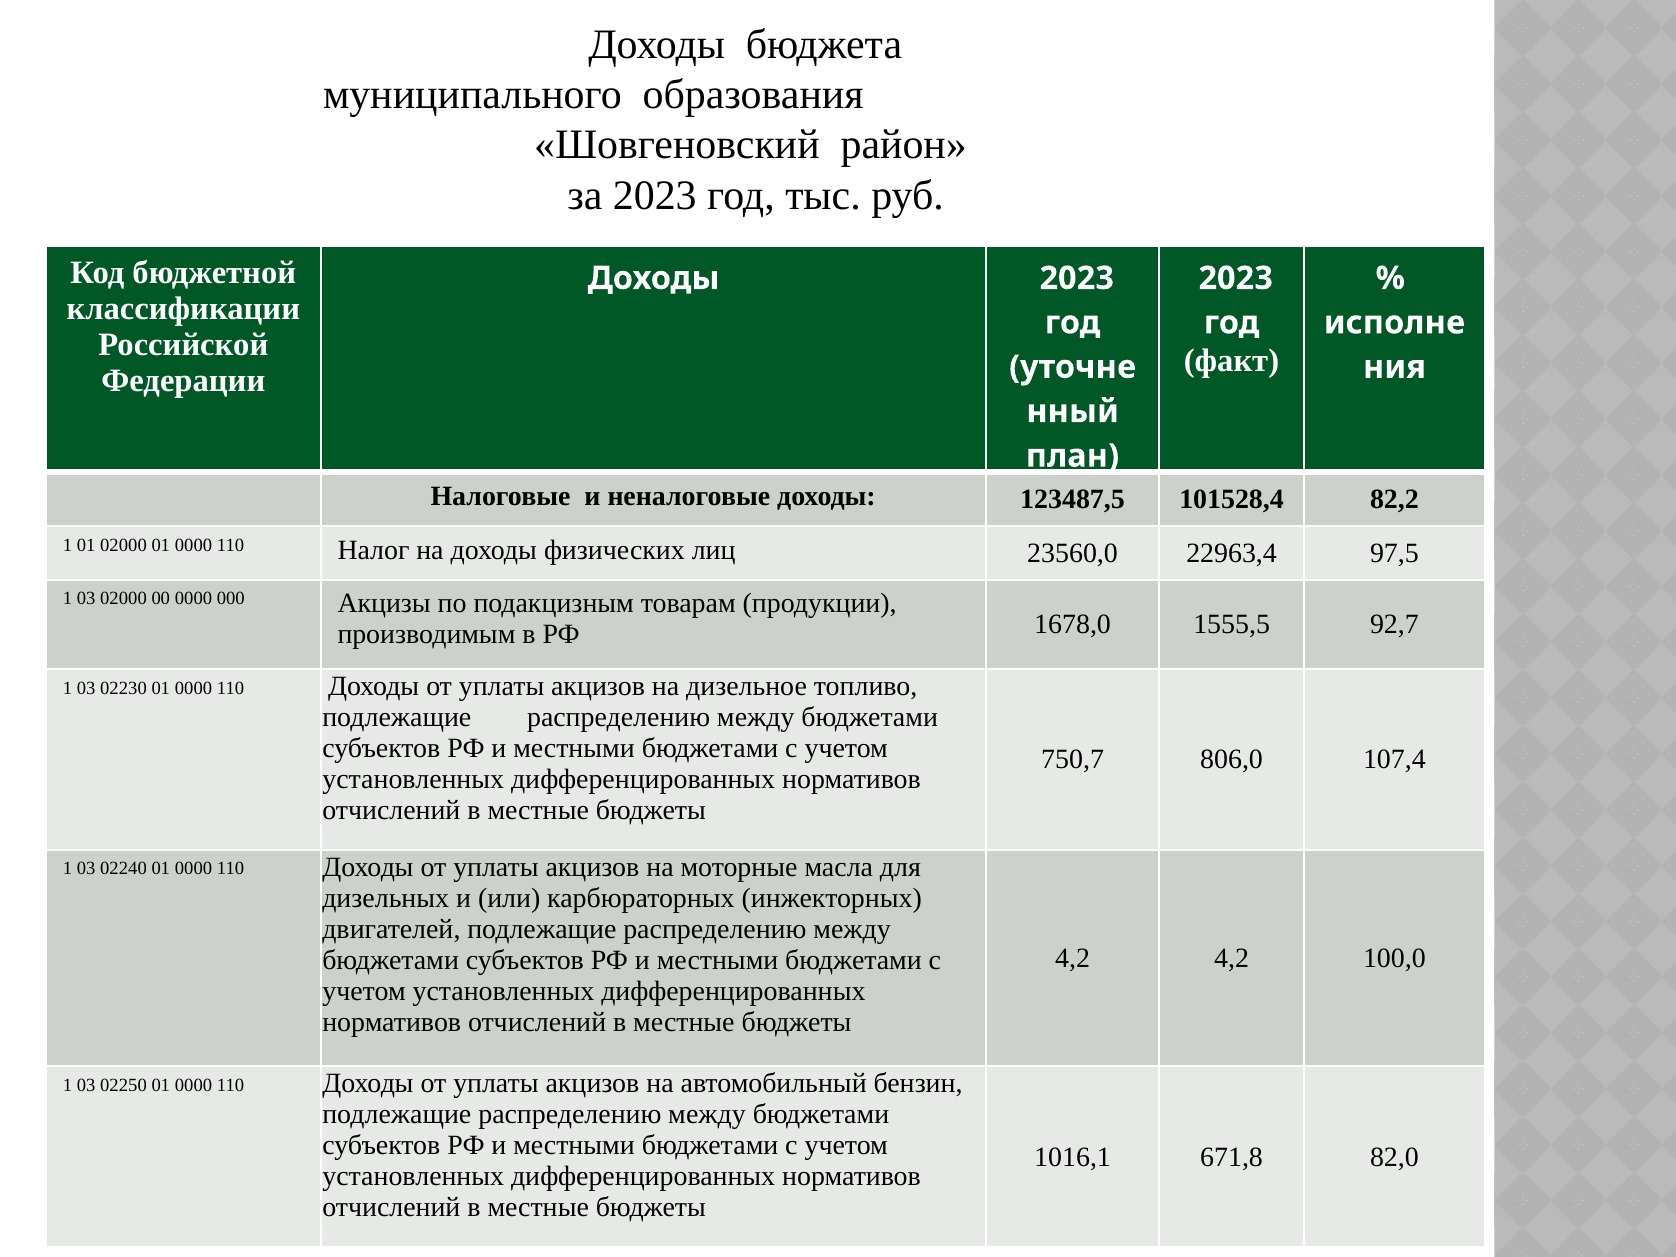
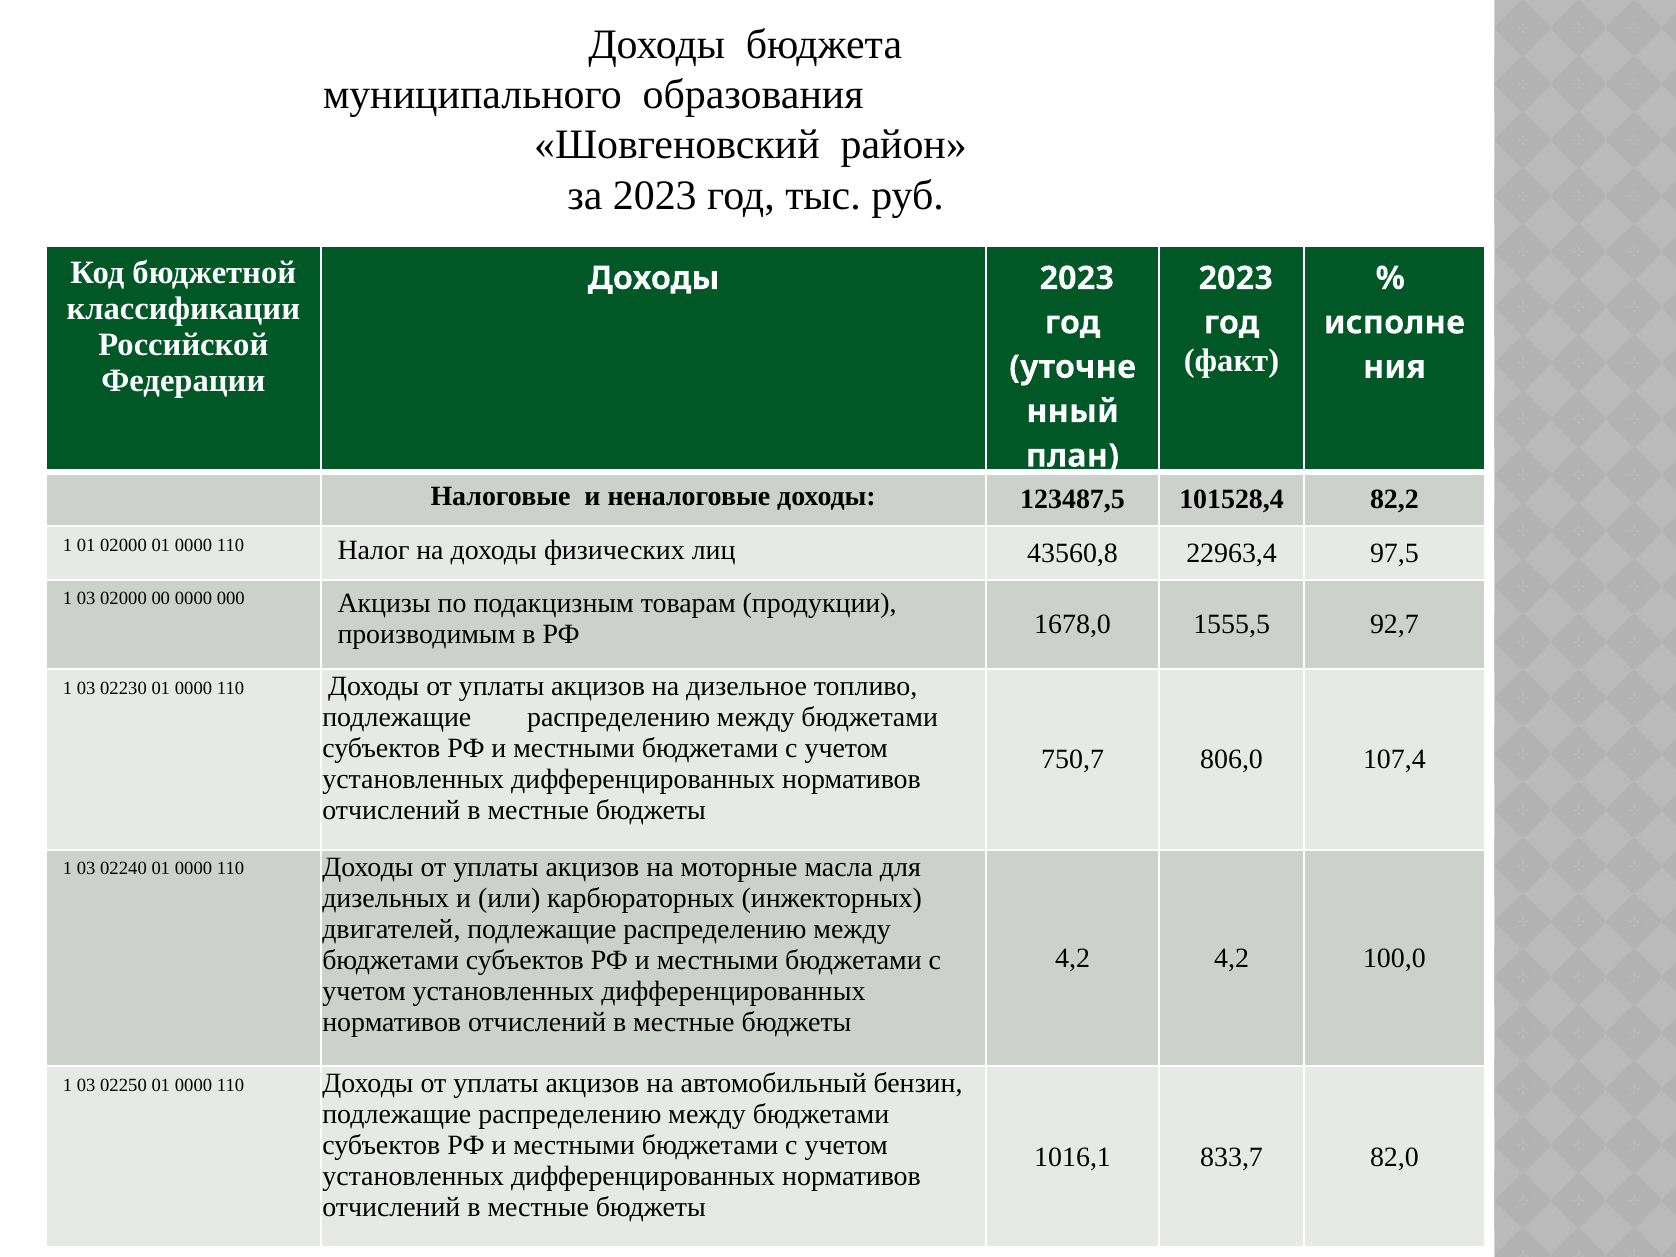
23560,0: 23560,0 -> 43560,8
671,8: 671,8 -> 833,7
